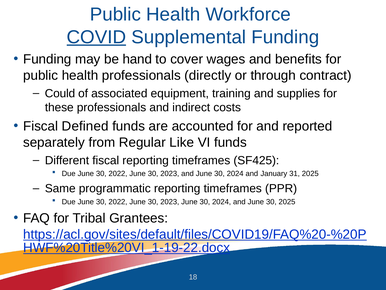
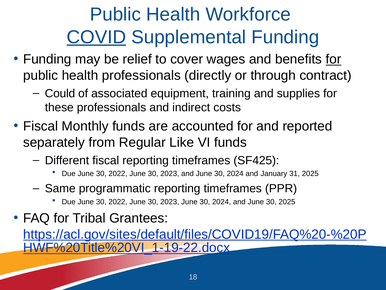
hand: hand -> relief
for at (333, 59) underline: none -> present
Defined: Defined -> Monthly
